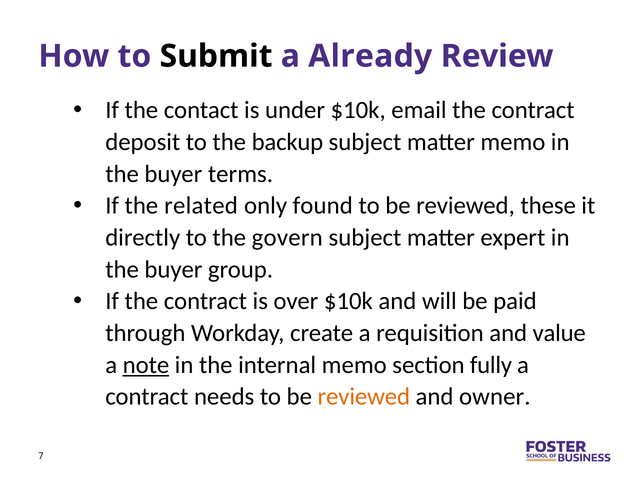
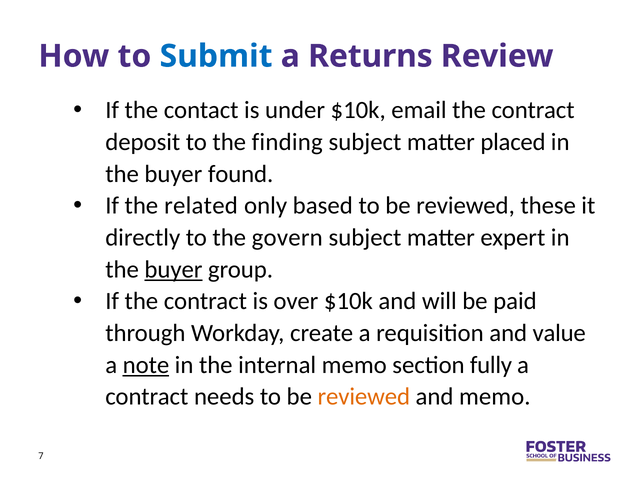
Submit colour: black -> blue
Already: Already -> Returns
backup: backup -> finding
matter memo: memo -> placed
terms: terms -> found
found: found -> based
buyer at (173, 270) underline: none -> present
and owner: owner -> memo
